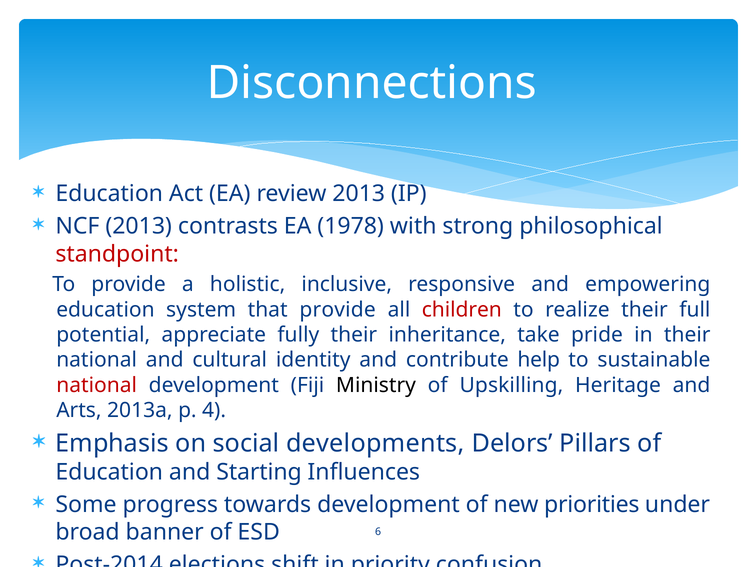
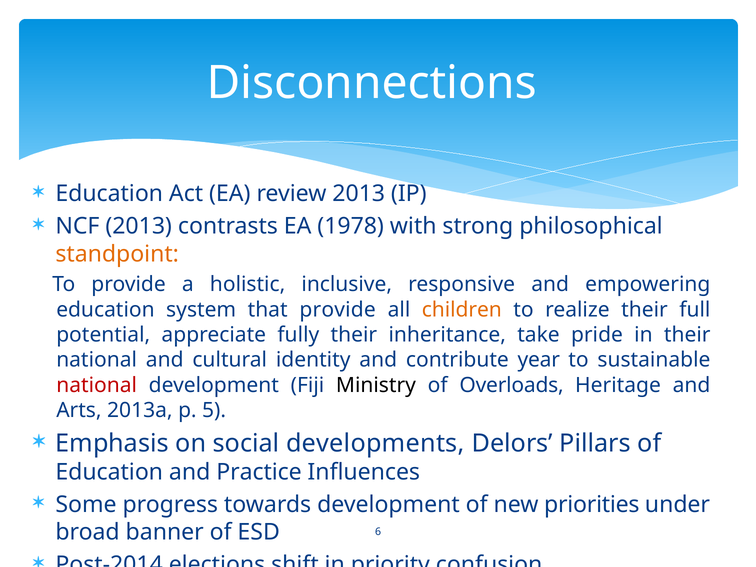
standpoint colour: red -> orange
children colour: red -> orange
help: help -> year
Upskilling: Upskilling -> Overloads
4: 4 -> 5
Starting: Starting -> Practice
